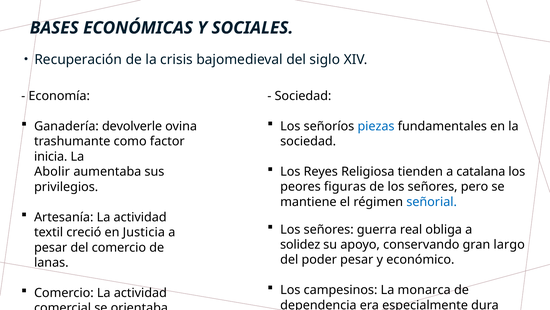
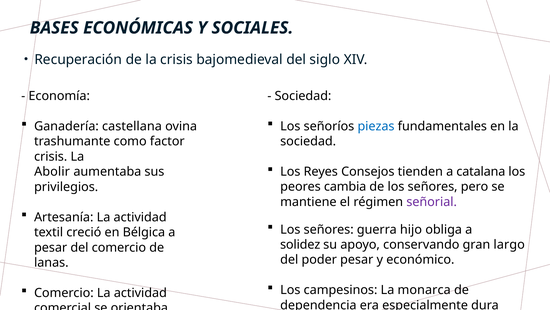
devolverle: devolverle -> castellana
inicia at (51, 156): inicia -> crisis
Religiosa: Religiosa -> Consejos
figuras: figuras -> cambia
señorial colour: blue -> purple
real: real -> hijo
Justicia: Justicia -> Bélgica
